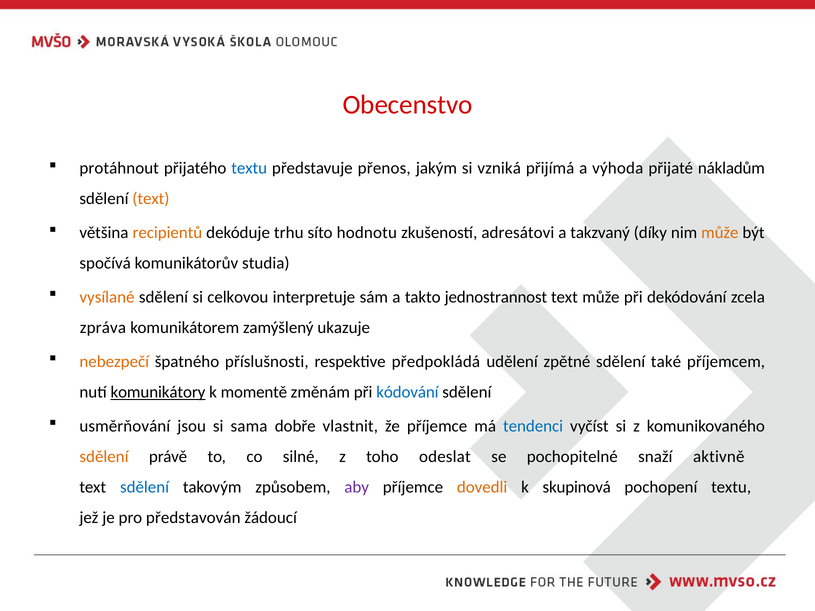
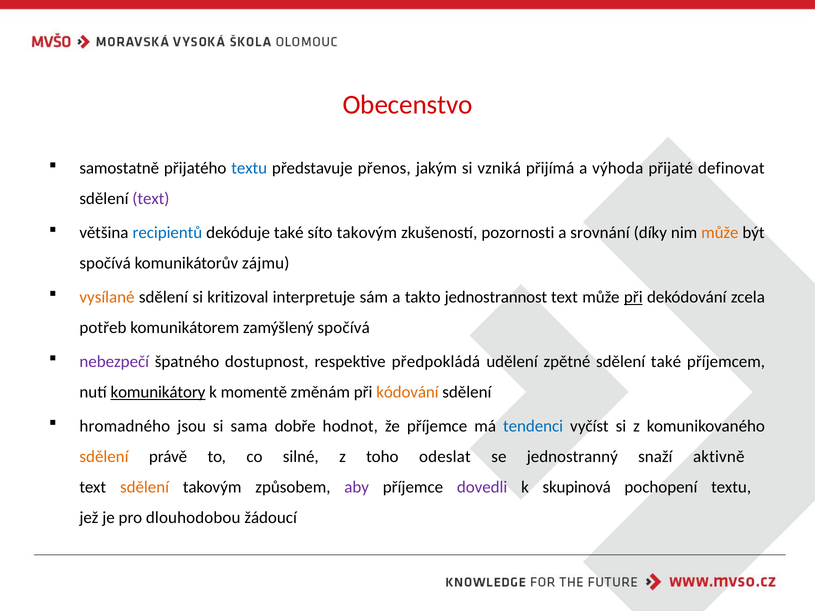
protáhnout: protáhnout -> samostatně
nákladům: nákladům -> definovat
text at (151, 199) colour: orange -> purple
recipientů colour: orange -> blue
dekóduje trhu: trhu -> také
síto hodnotu: hodnotu -> takovým
adresátovi: adresátovi -> pozornosti
takzvaný: takzvaný -> srovnání
studia: studia -> zájmu
celkovou: celkovou -> kritizoval
při at (633, 297) underline: none -> present
zpráva: zpráva -> potřeb
zamýšlený ukazuje: ukazuje -> spočívá
nebezpečí colour: orange -> purple
příslušnosti: příslušnosti -> dostupnost
kódování colour: blue -> orange
usměrňování: usměrňování -> hromadného
vlastnit: vlastnit -> hodnot
pochopitelné: pochopitelné -> jednostranný
sdělení at (145, 487) colour: blue -> orange
dovedli colour: orange -> purple
představován: představován -> dlouhodobou
